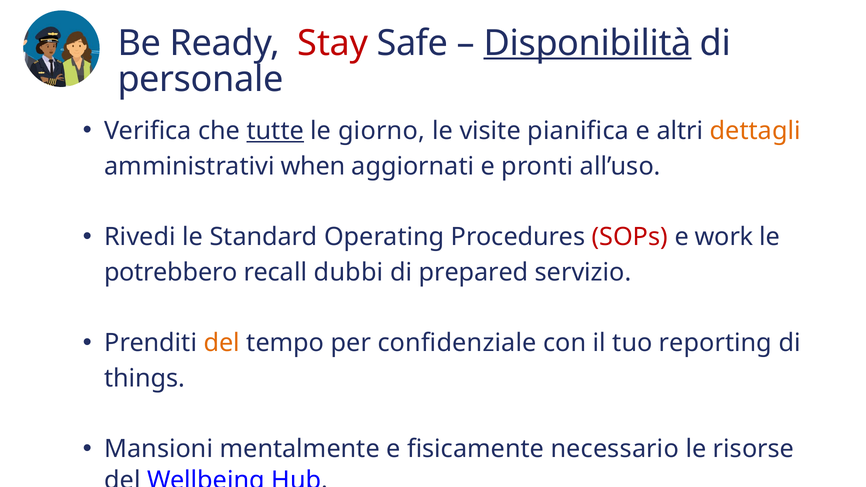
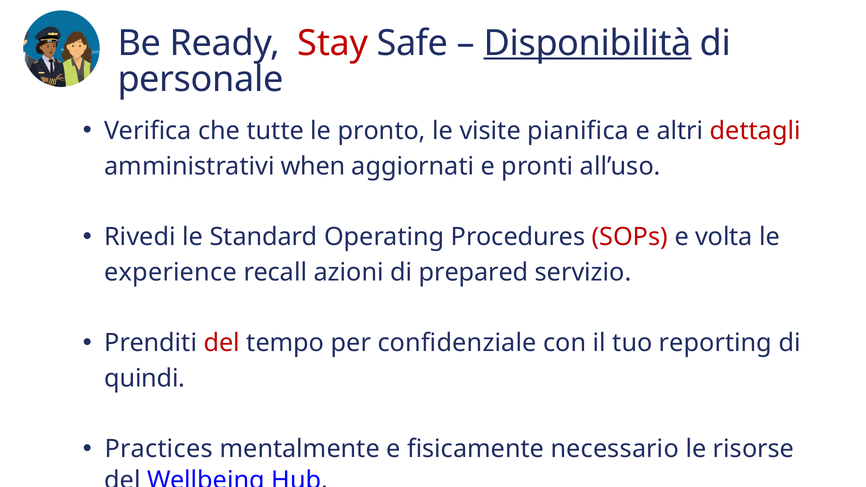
tutte underline: present -> none
giorno: giorno -> pronto
dettagli colour: orange -> red
work: work -> volta
potrebbero: potrebbero -> experience
dubbi: dubbi -> azioni
del at (222, 343) colour: orange -> red
things: things -> quindi
Mansioni: Mansioni -> Practices
